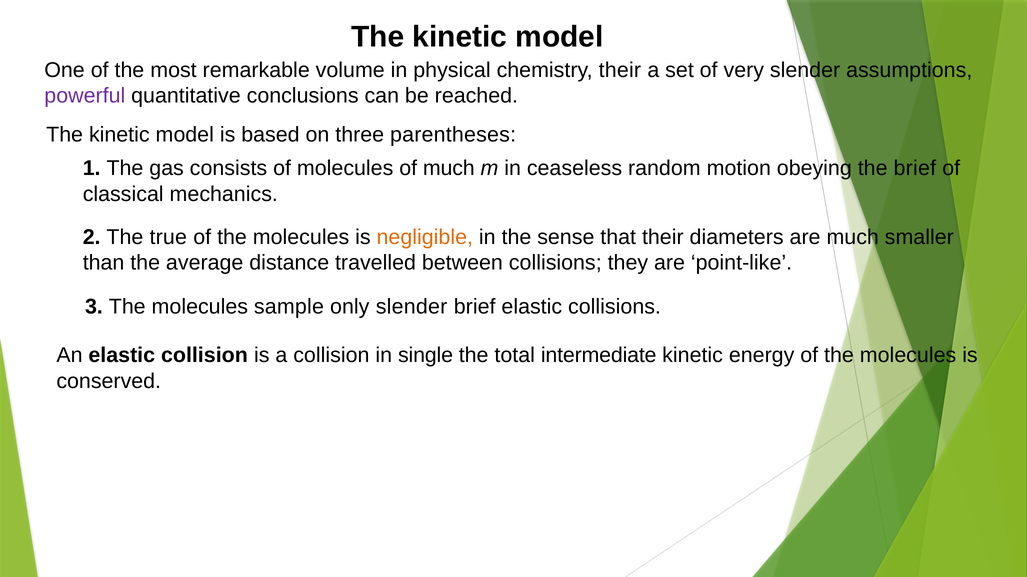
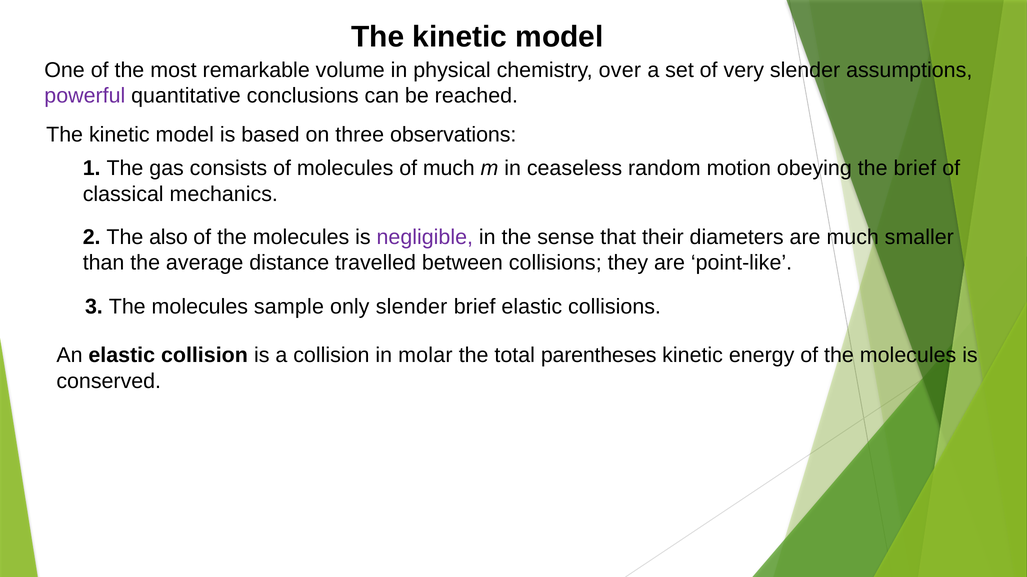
chemistry their: their -> over
parentheses: parentheses -> observations
true: true -> also
negligible colour: orange -> purple
single: single -> molar
intermediate: intermediate -> parentheses
